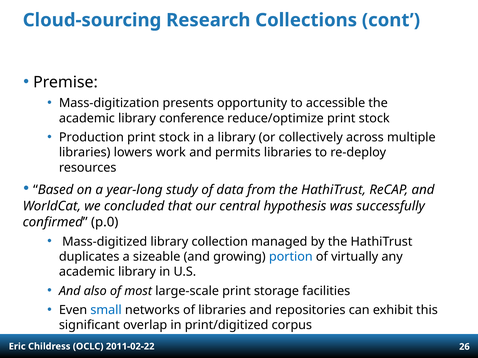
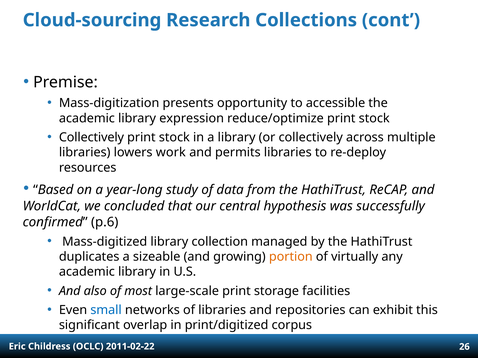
conference: conference -> expression
Production at (91, 138): Production -> Collectively
p.0: p.0 -> p.6
portion colour: blue -> orange
